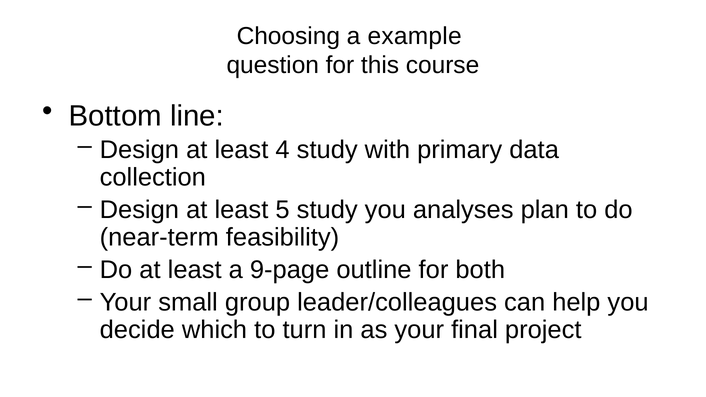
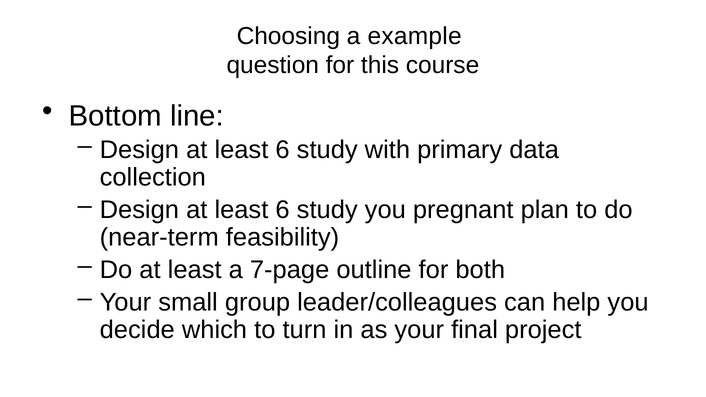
4 at (283, 150): 4 -> 6
5 at (283, 210): 5 -> 6
analyses: analyses -> pregnant
9-page: 9-page -> 7-page
